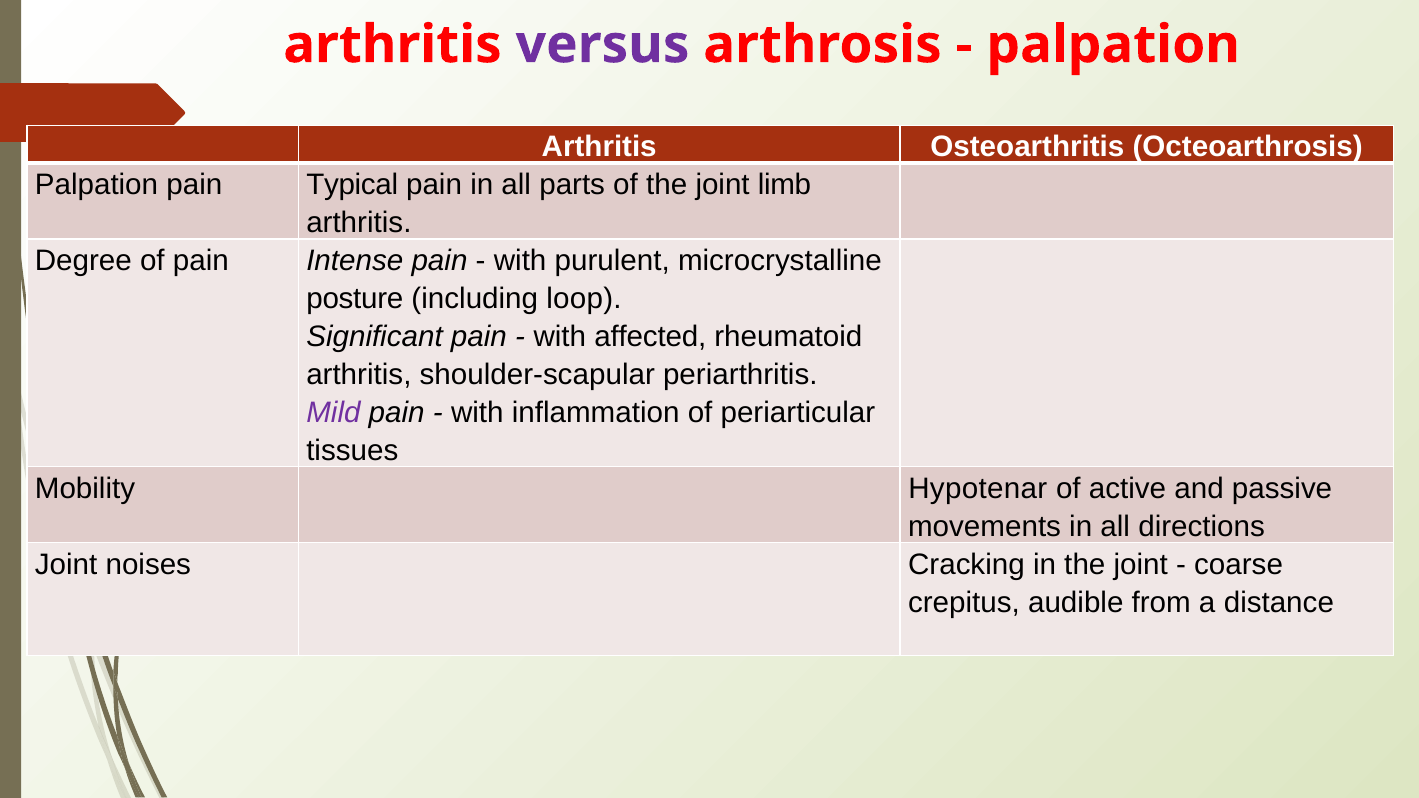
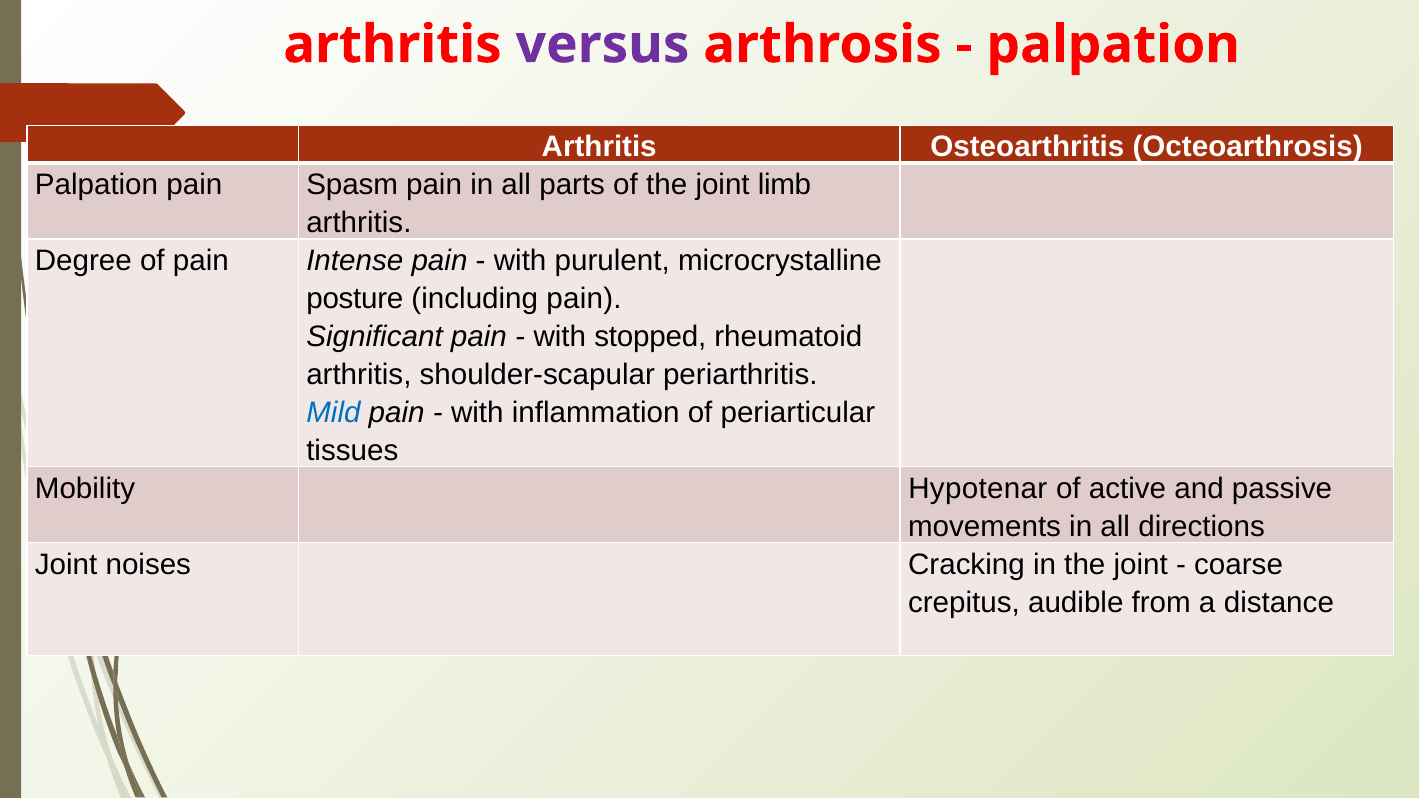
Typical: Typical -> Spasm
including loop: loop -> pain
affected: affected -> stopped
Mild colour: purple -> blue
